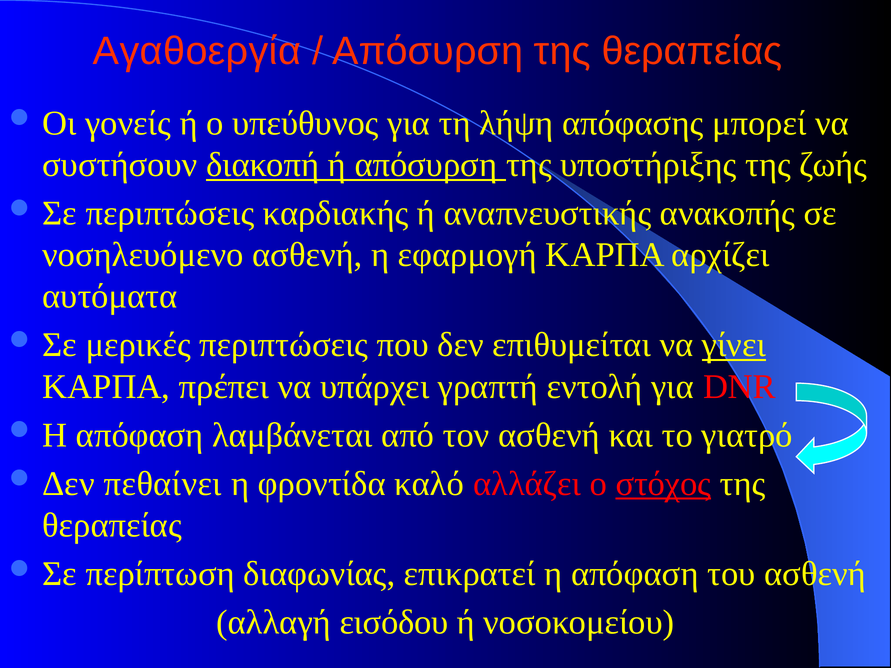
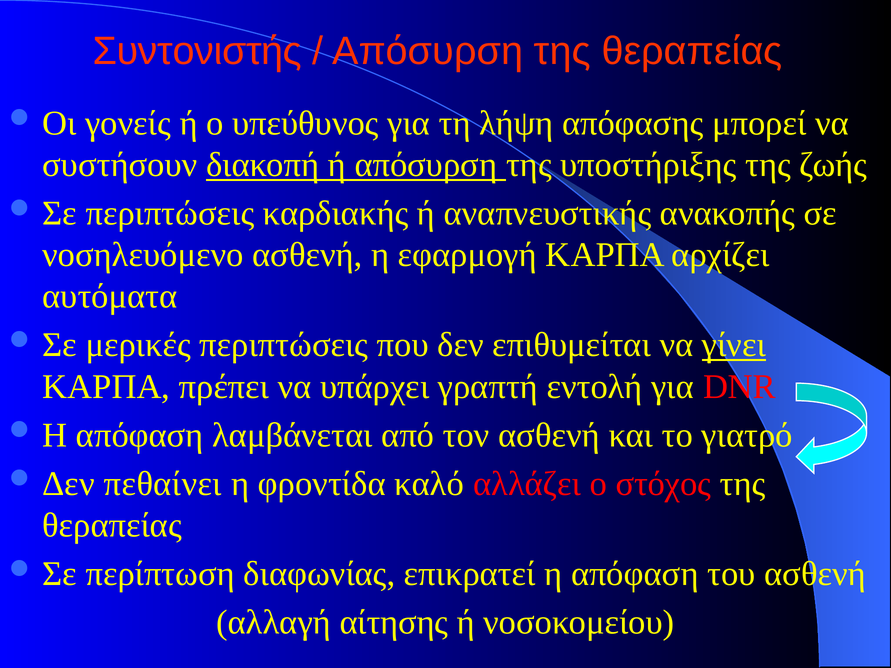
Αγαθοεργία: Αγαθοεργία -> Συντονιστής
στόχος underline: present -> none
εισόδου: εισόδου -> αίτησης
